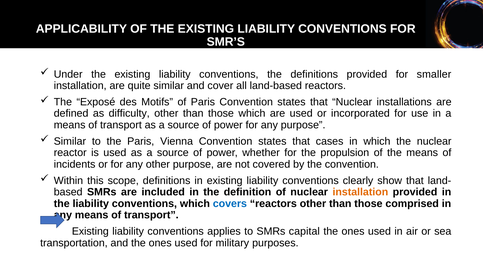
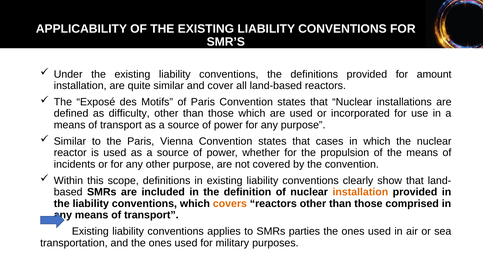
smaller: smaller -> amount
covers colour: blue -> orange
capital: capital -> parties
